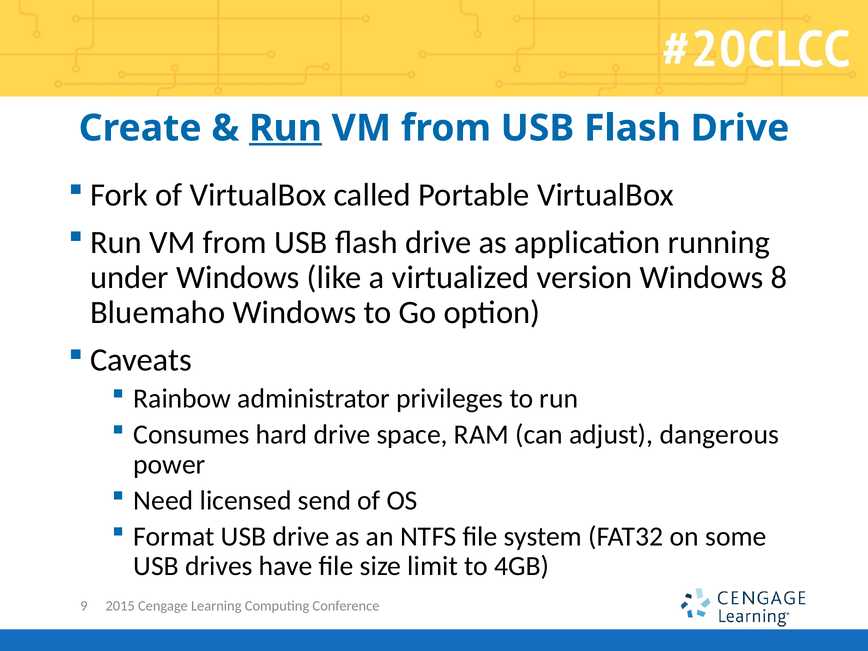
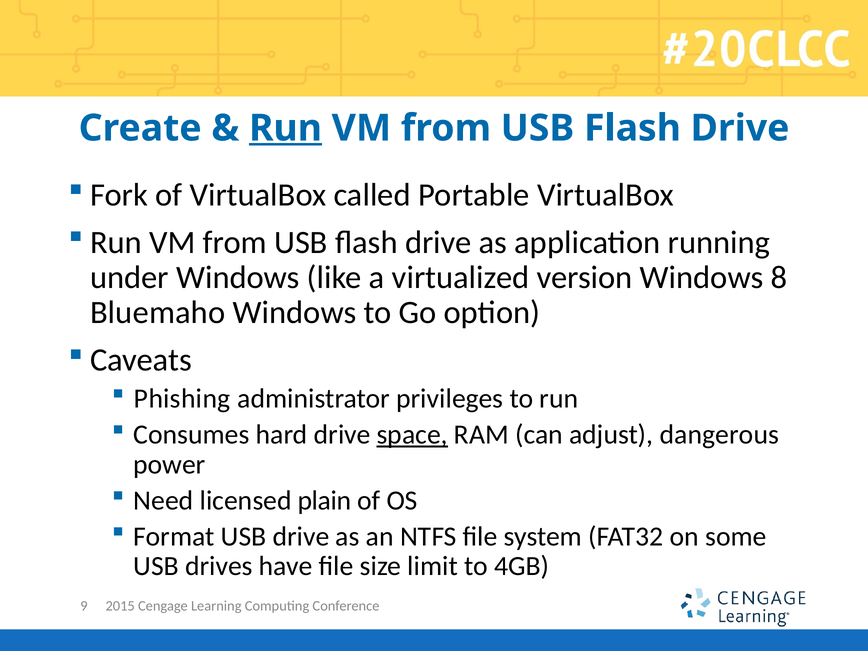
Rainbow: Rainbow -> Phishing
space underline: none -> present
send: send -> plain
